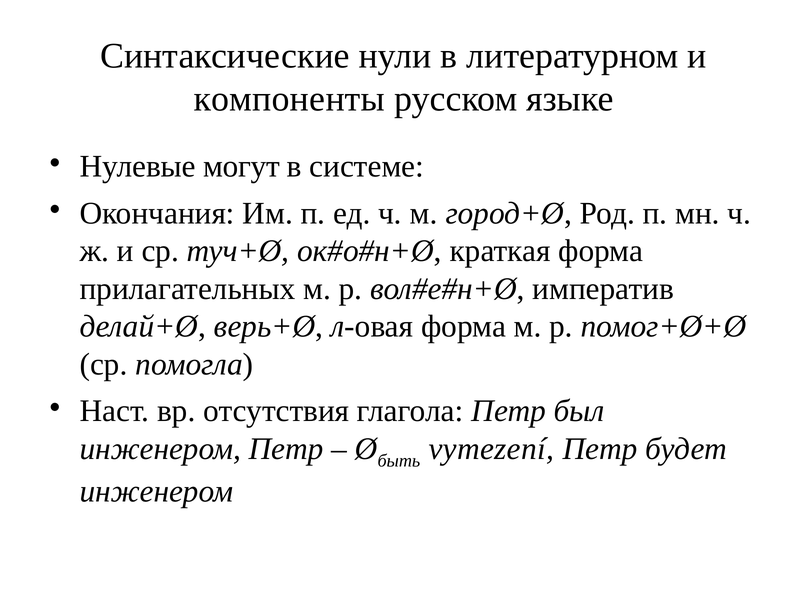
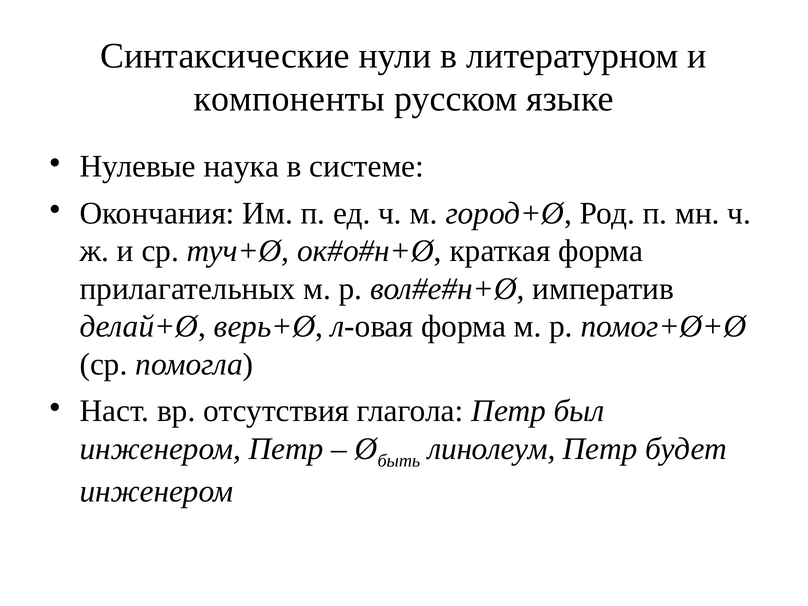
могут: могут -> наука
vymezení: vymezení -> линолеум
